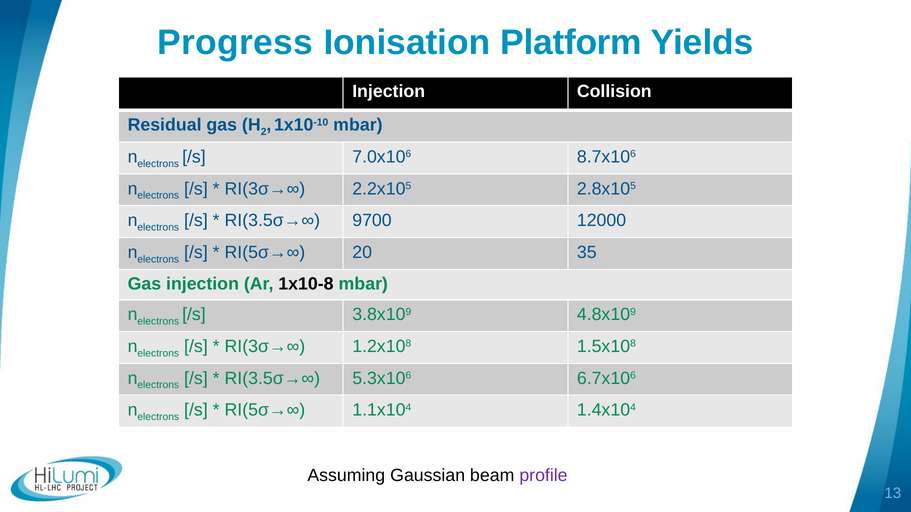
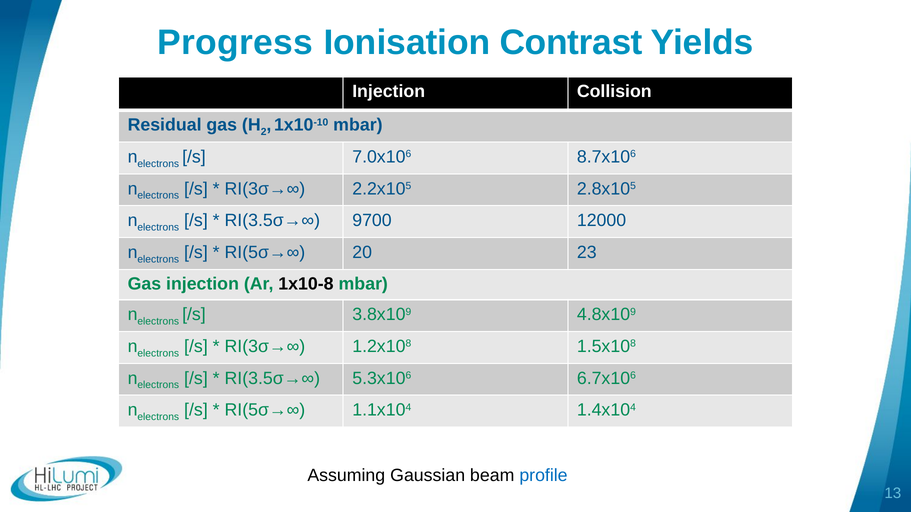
Platform: Platform -> Contrast
35: 35 -> 23
profile colour: purple -> blue
